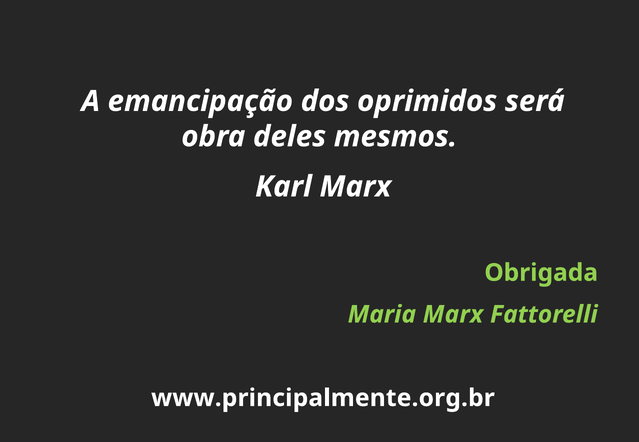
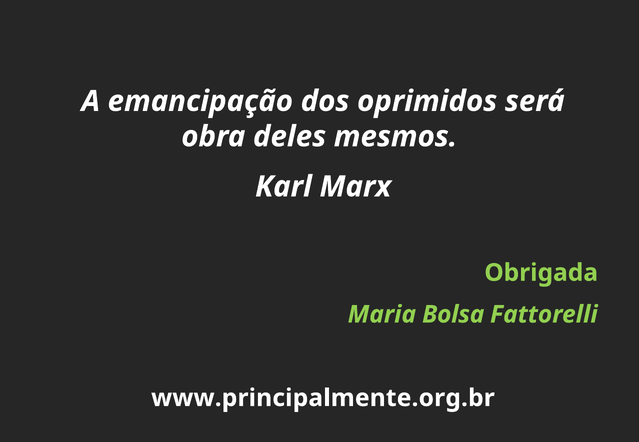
Maria Marx: Marx -> Bolsa
